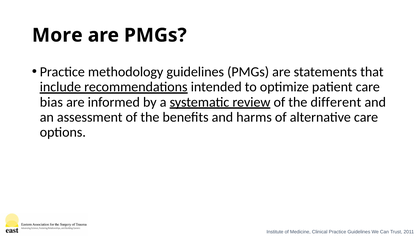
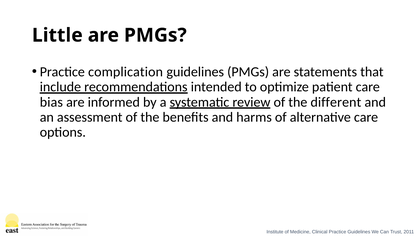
More: More -> Little
methodology: methodology -> complication
